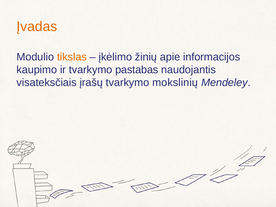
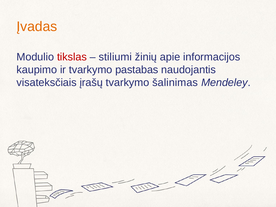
tikslas colour: orange -> red
įkėlimo: įkėlimo -> stiliumi
mokslinių: mokslinių -> šalinimas
